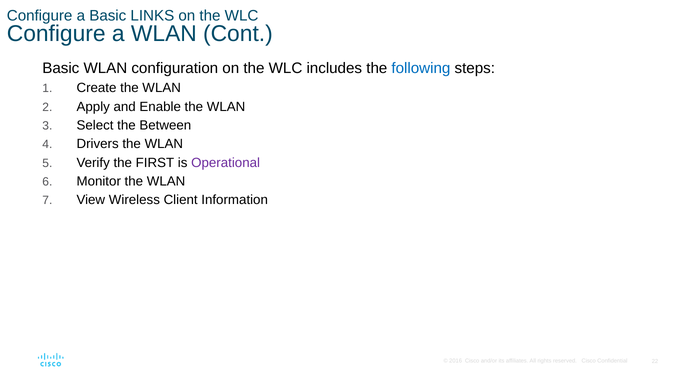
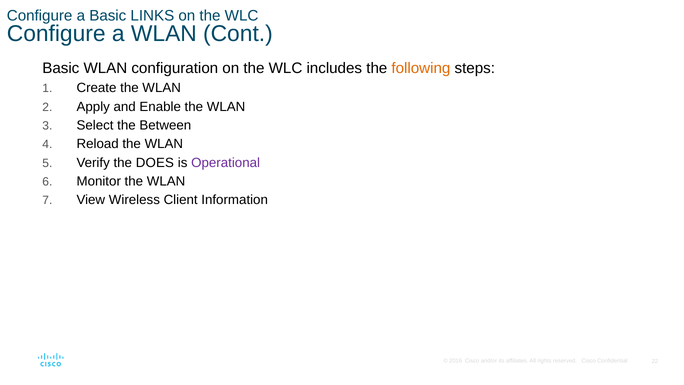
following colour: blue -> orange
Drivers: Drivers -> Reload
FIRST: FIRST -> DOES
